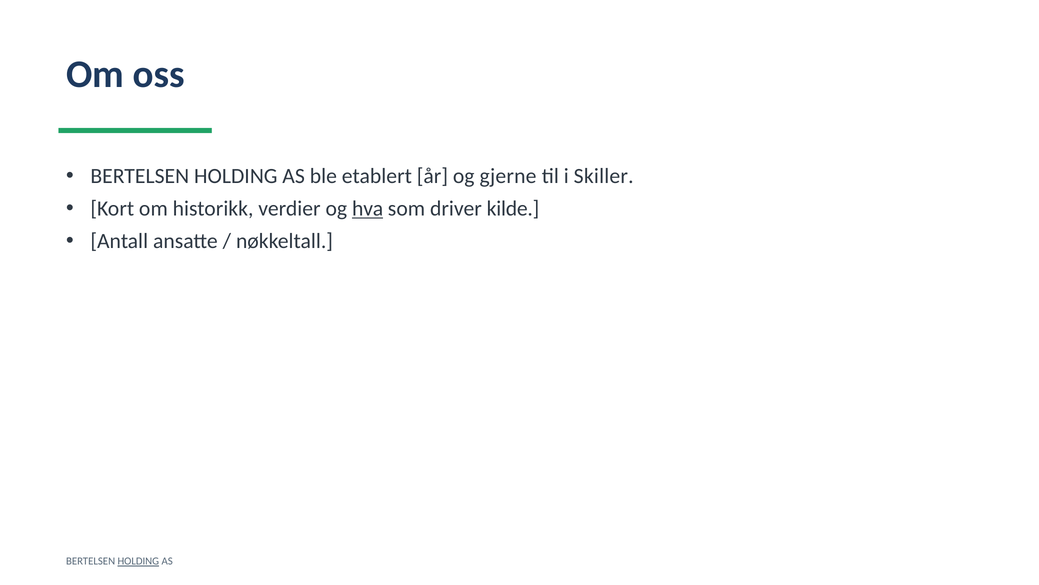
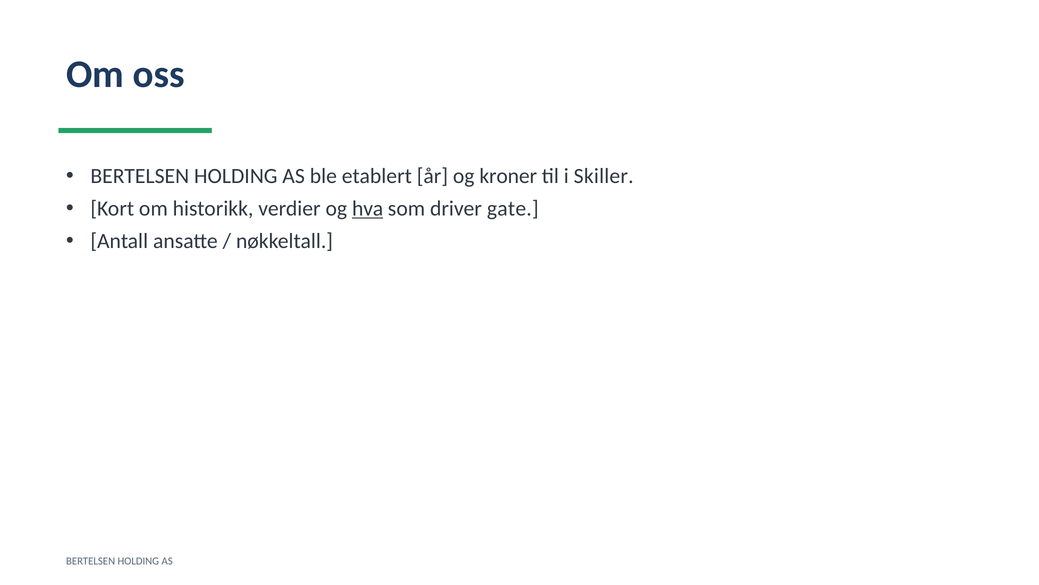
gjerne: gjerne -> kroner
kilde: kilde -> gate
HOLDING at (138, 561) underline: present -> none
